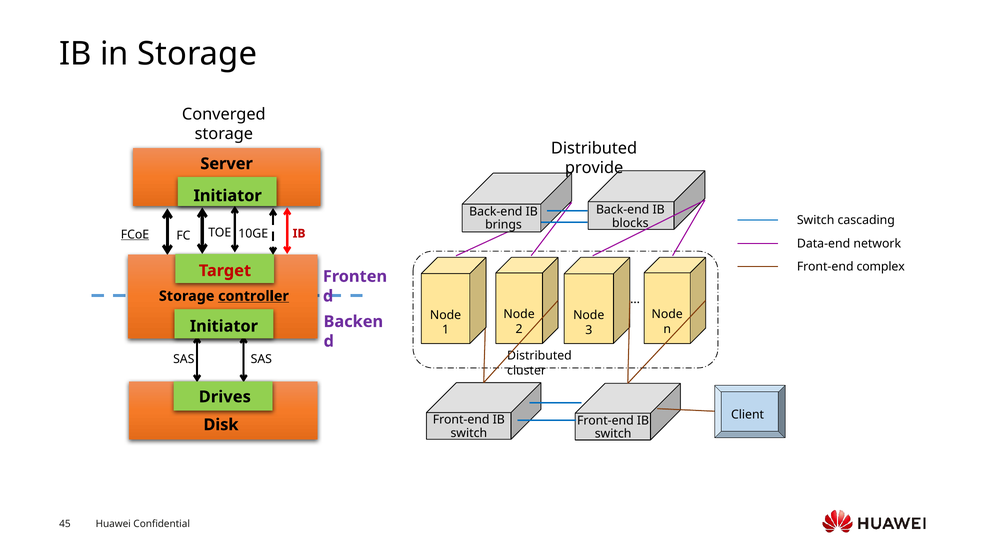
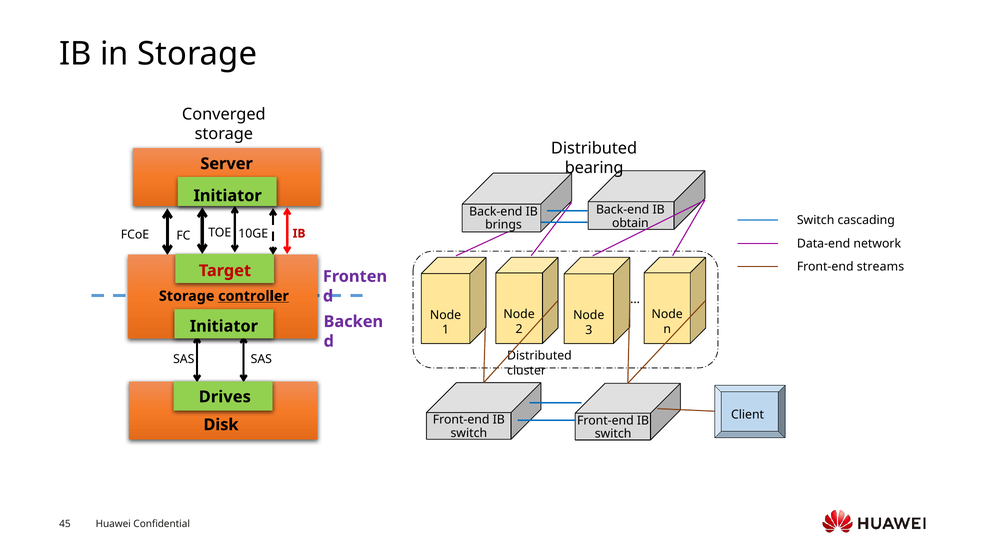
provide: provide -> bearing
blocks: blocks -> obtain
FCoE underline: present -> none
complex: complex -> streams
